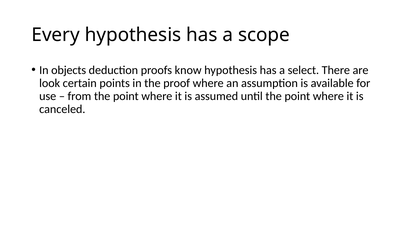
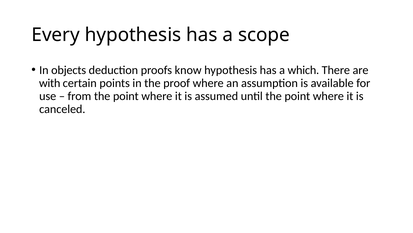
select: select -> which
look: look -> with
